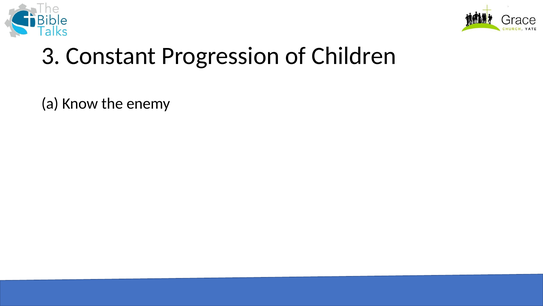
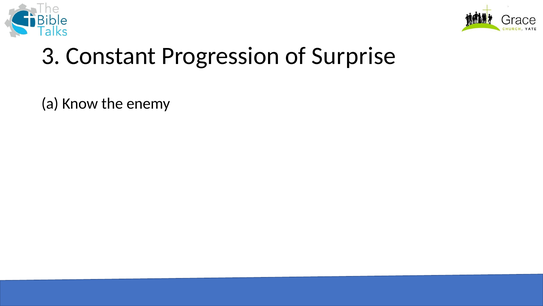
Children: Children -> Surprise
